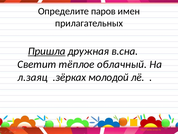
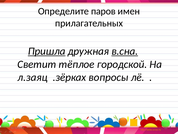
в.сна underline: none -> present
облачный: облачный -> городской
молодой: молодой -> вопросы
